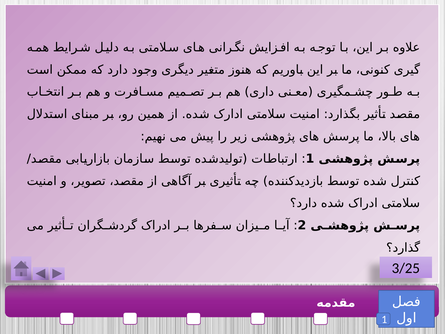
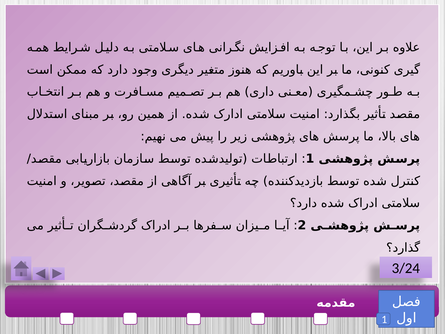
3/25: 3/25 -> 3/24
